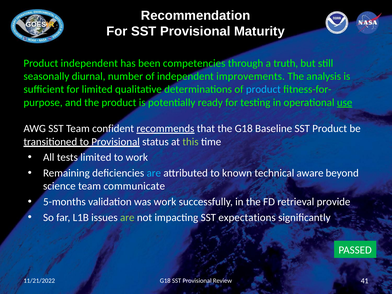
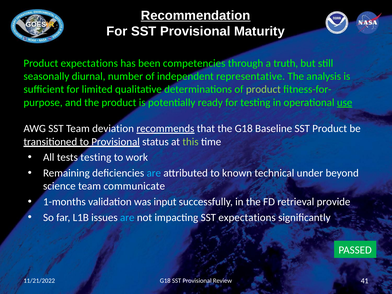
Recommendation underline: none -> present
Product independent: independent -> expectations
improvements: improvements -> representative
product at (263, 89) colour: light blue -> light green
confident: confident -> deviation
tests limited: limited -> testing
aware: aware -> under
5-months: 5-months -> 1-months
was work: work -> input
are at (127, 217) colour: light green -> light blue
